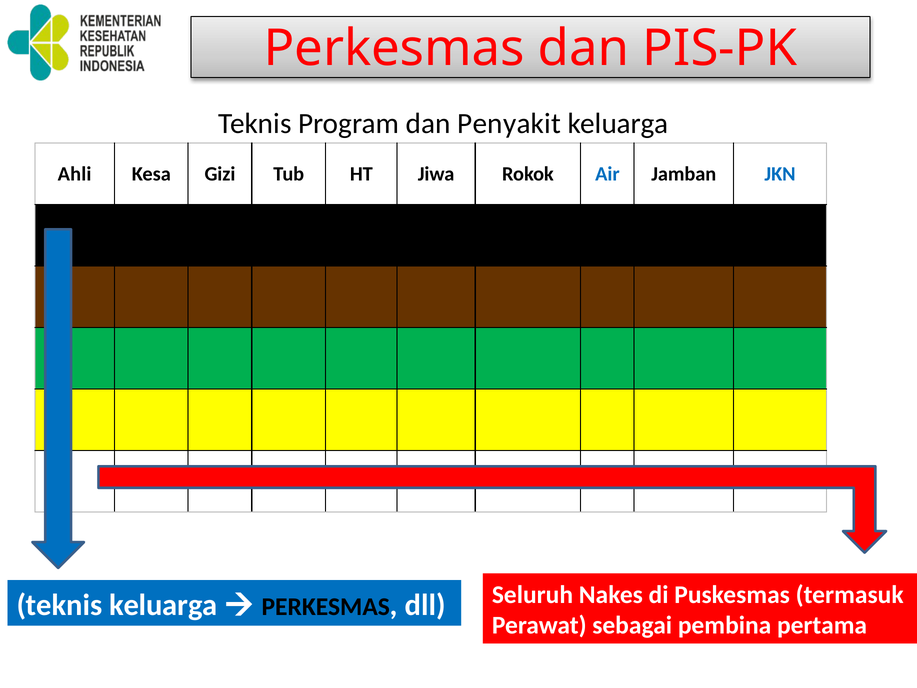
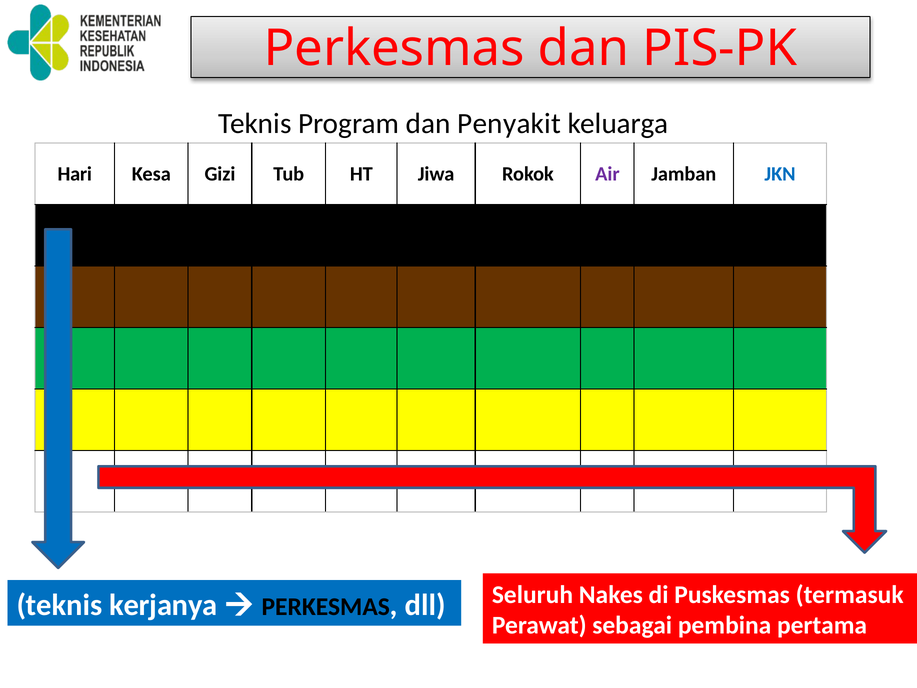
Ahli: Ahli -> Hari
Air colour: blue -> purple
teknis keluarga: keluarga -> kerjanya
